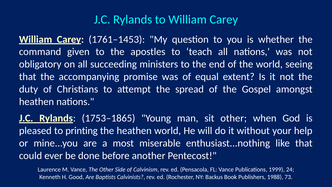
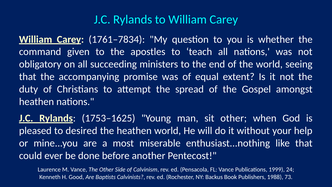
1761‒1453: 1761‒1453 -> 1761‒7834
1753–1865: 1753–1865 -> 1753–1625
printing: printing -> desired
